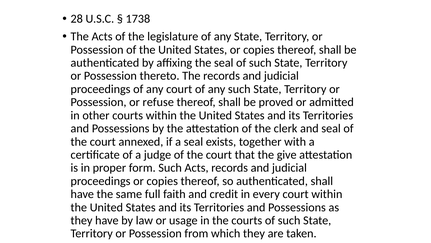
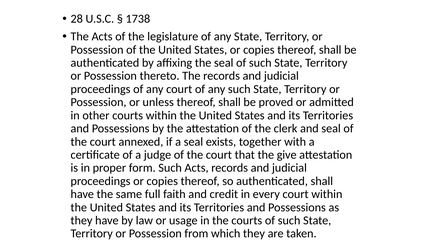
refuse: refuse -> unless
